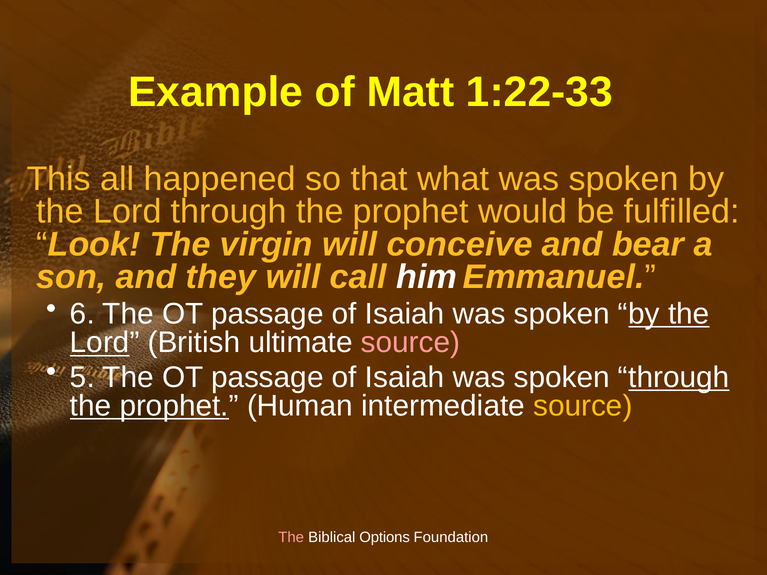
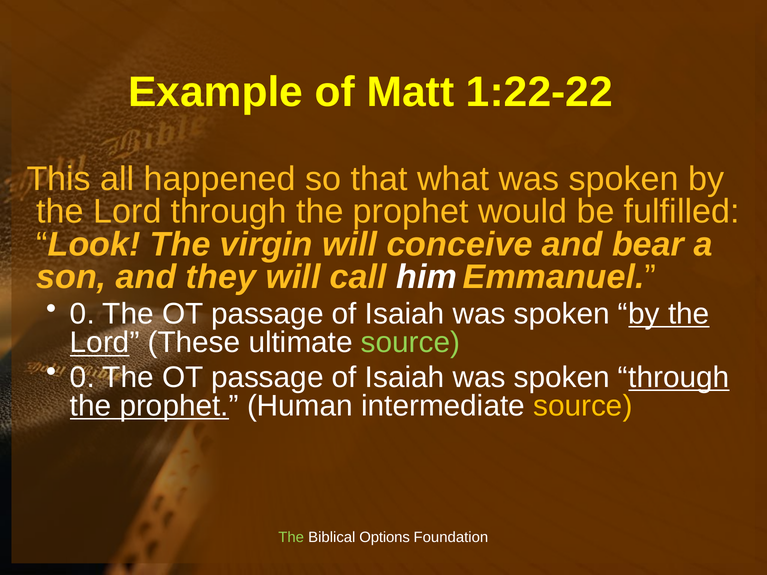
1:22-33: 1:22-33 -> 1:22-22
6 at (82, 314): 6 -> 0
British: British -> These
source at (411, 343) colour: pink -> light green
5 at (82, 377): 5 -> 0
The at (291, 538) colour: pink -> light green
